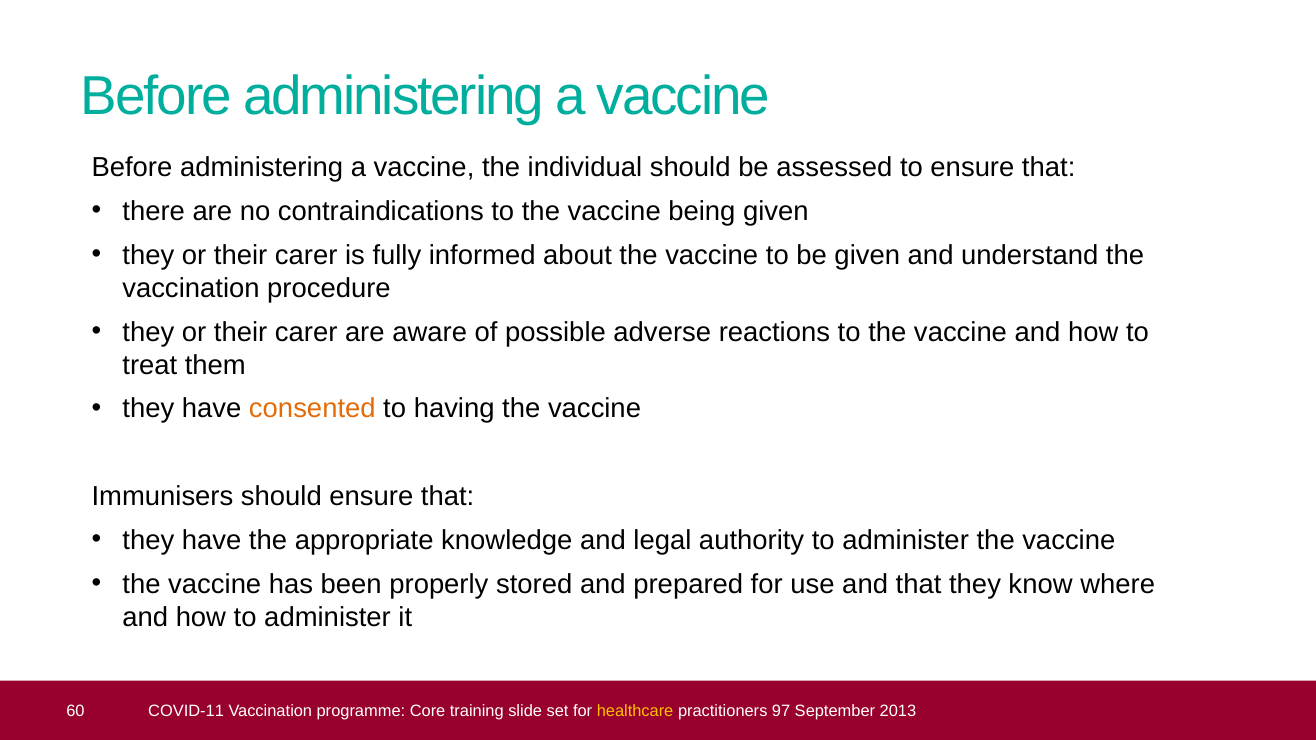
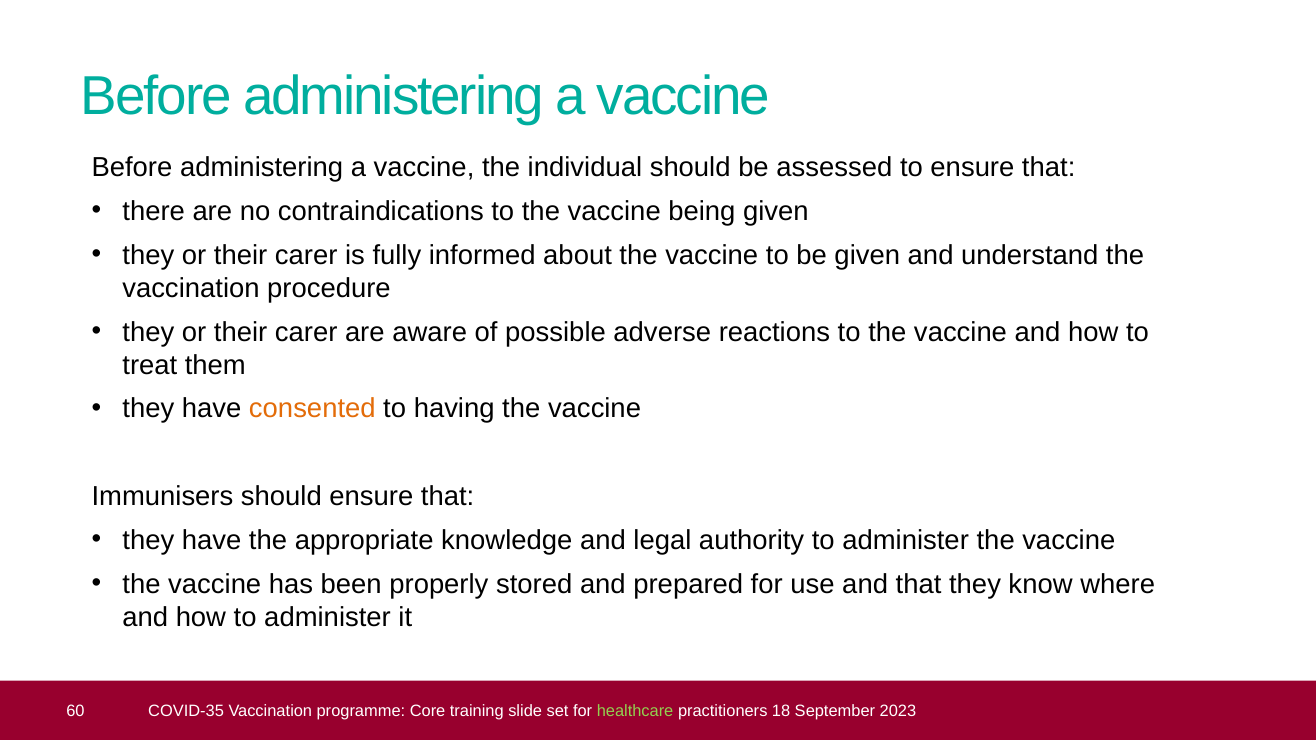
COVID-11: COVID-11 -> COVID-35
healthcare colour: yellow -> light green
97: 97 -> 18
2013: 2013 -> 2023
